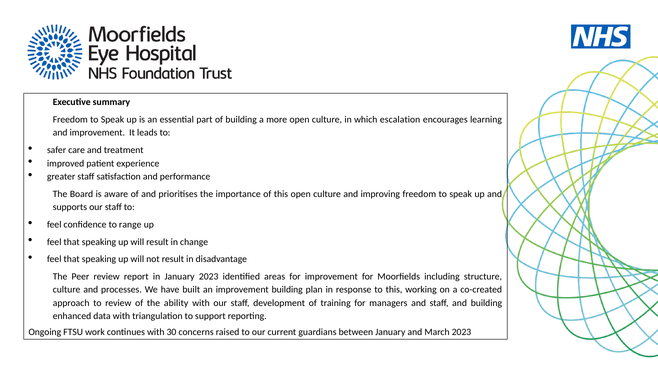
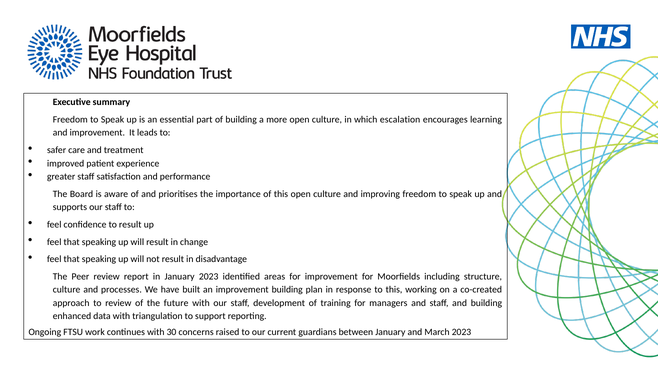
to range: range -> result
ability: ability -> future
